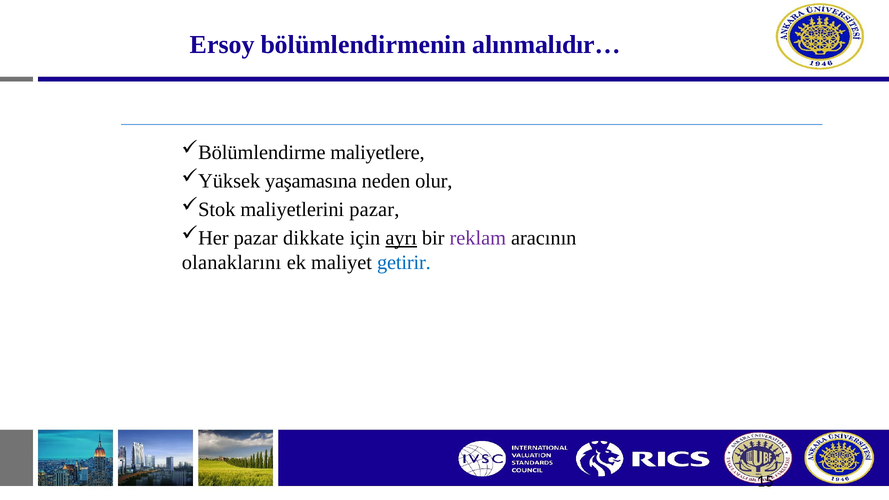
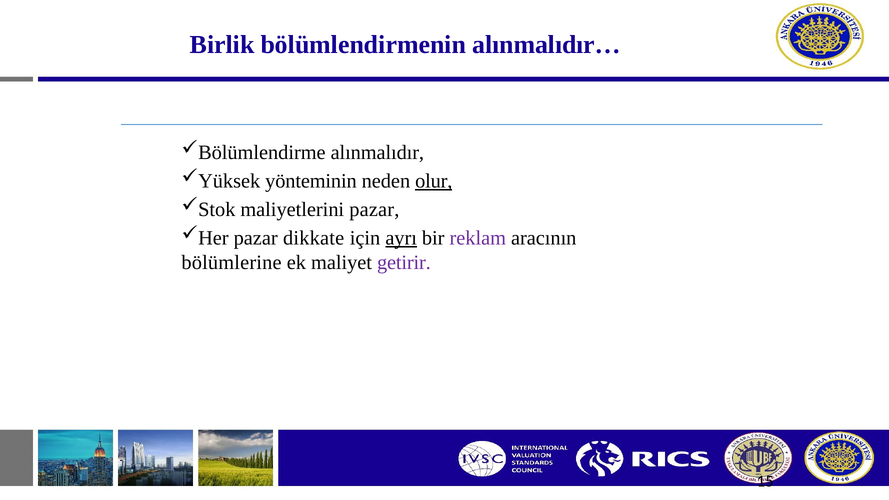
Ersoy: Ersoy -> Birlik
maliyetlere: maliyetlere -> alınmalıdır
yaşamasına: yaşamasına -> yönteminin
olur underline: none -> present
olanaklarını: olanaklarını -> bölümlerine
getirir colour: blue -> purple
